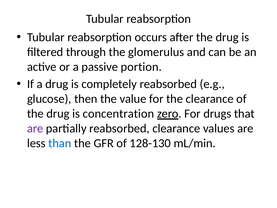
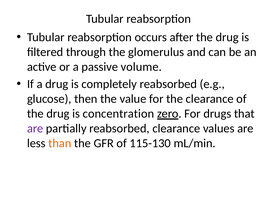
portion: portion -> volume
than colour: blue -> orange
128-130: 128-130 -> 115-130
